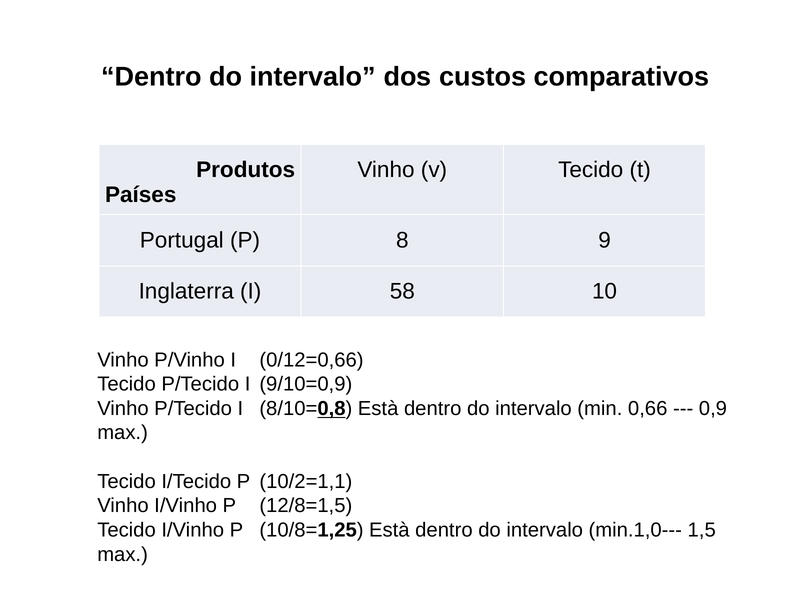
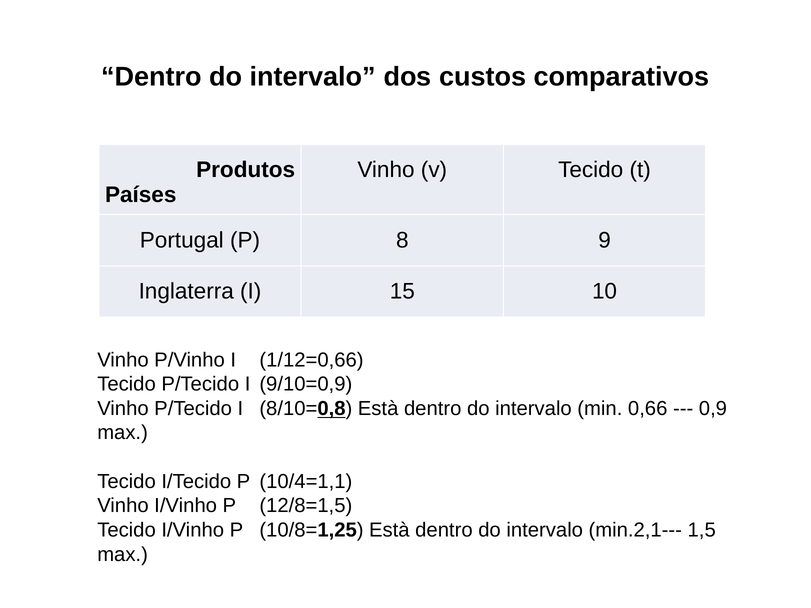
58: 58 -> 15
0/12=0,66: 0/12=0,66 -> 1/12=0,66
10/2=1,1: 10/2=1,1 -> 10/4=1,1
min.1,0---: min.1,0--- -> min.2,1---
